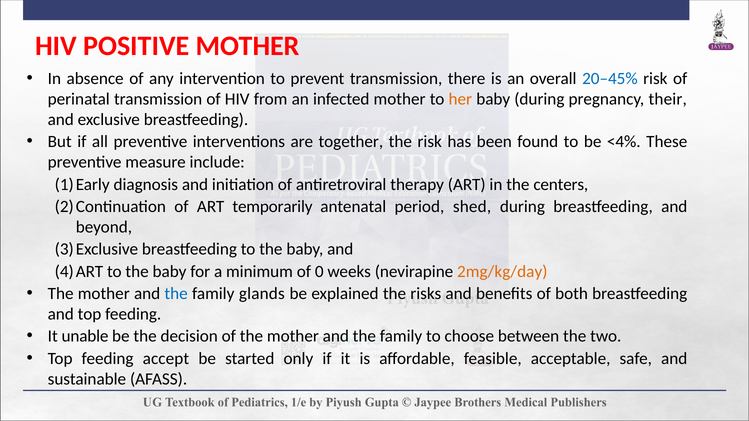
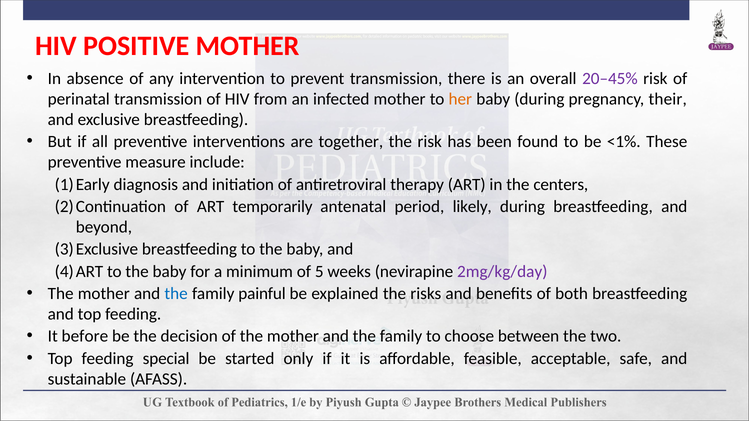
20–45% colour: blue -> purple
<4%: <4% -> <1%
shed: shed -> likely
0: 0 -> 5
2mg/kg/day colour: orange -> purple
glands: glands -> painful
unable: unable -> before
accept: accept -> special
